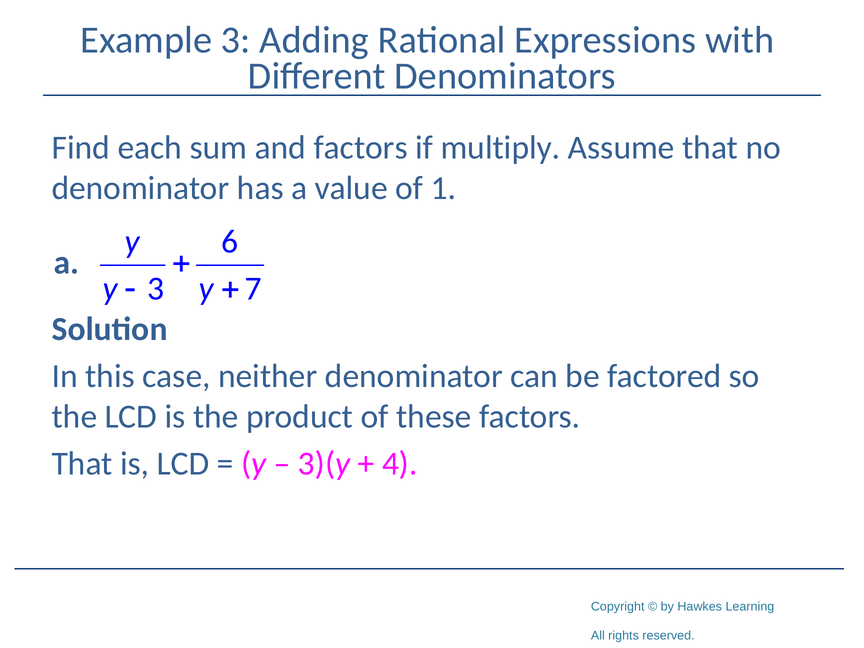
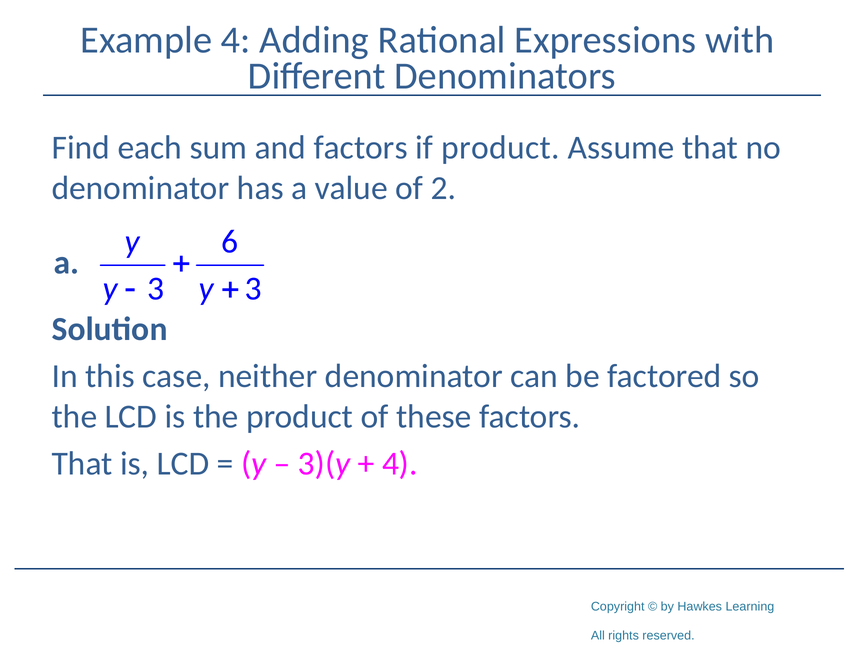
Example 3: 3 -> 4
if multiply: multiply -> product
1: 1 -> 2
7 at (253, 289): 7 -> 3
